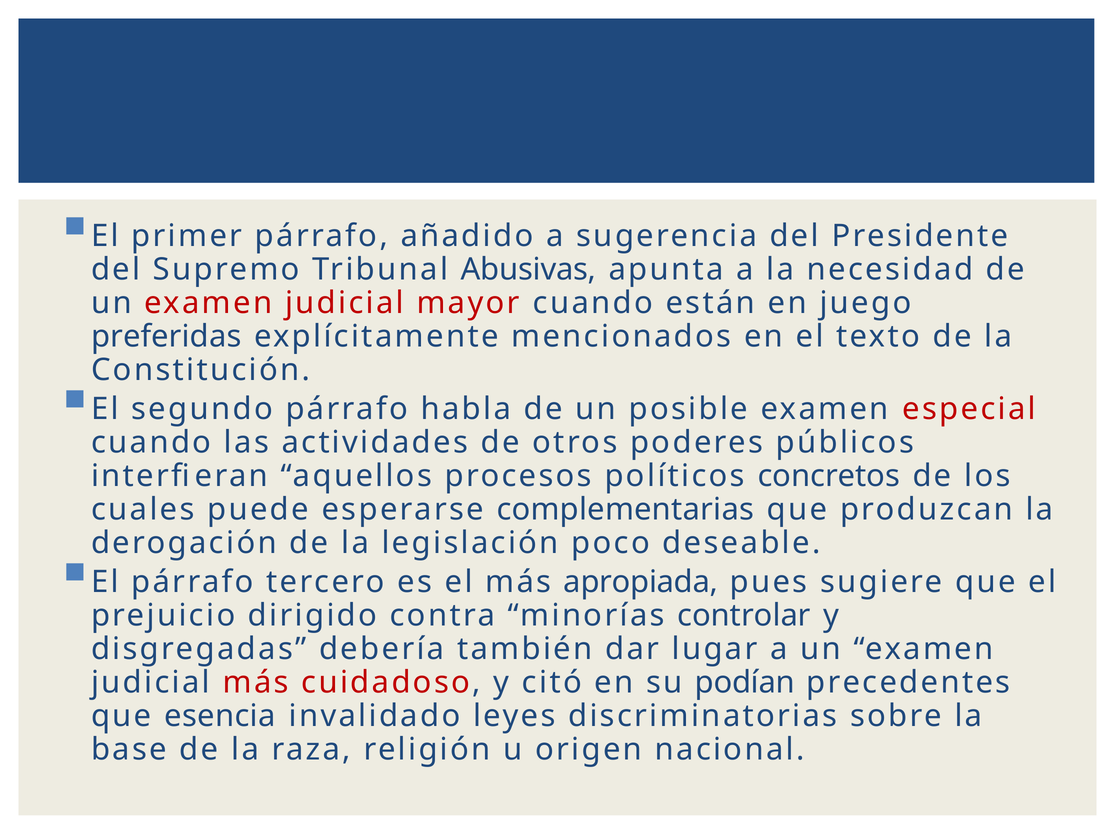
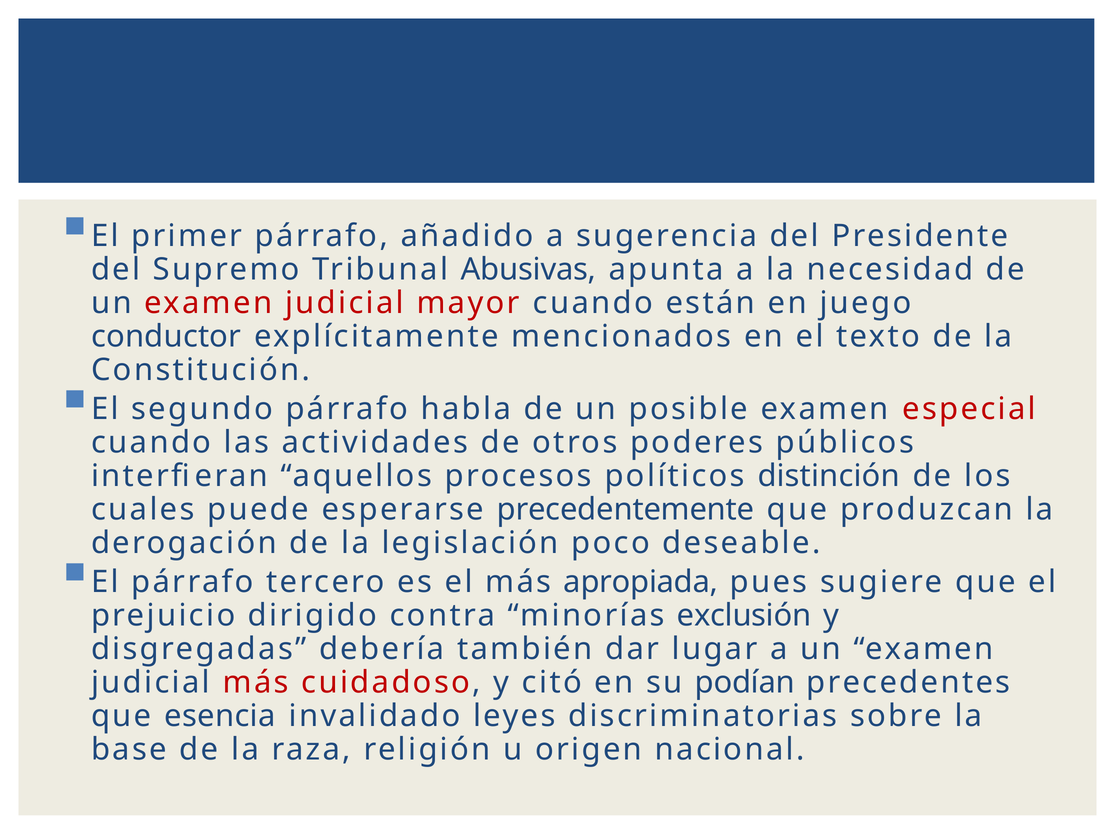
preferidas: preferidas -> conductor
concretos: concretos -> distinción
complementarias: complementarias -> precedentemente
controlar: controlar -> exclusión
